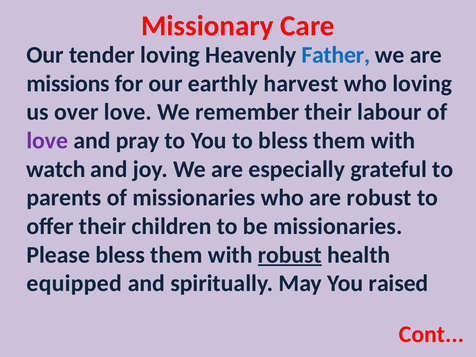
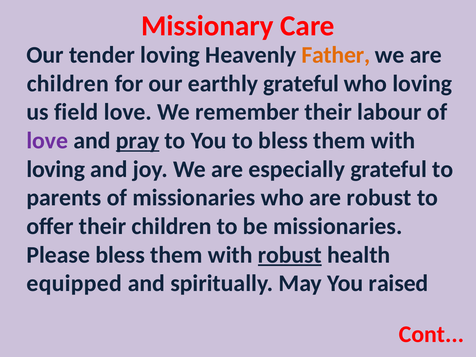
Father colour: blue -> orange
missions at (68, 84): missions -> children
earthly harvest: harvest -> grateful
over: over -> field
pray underline: none -> present
watch at (56, 169): watch -> loving
